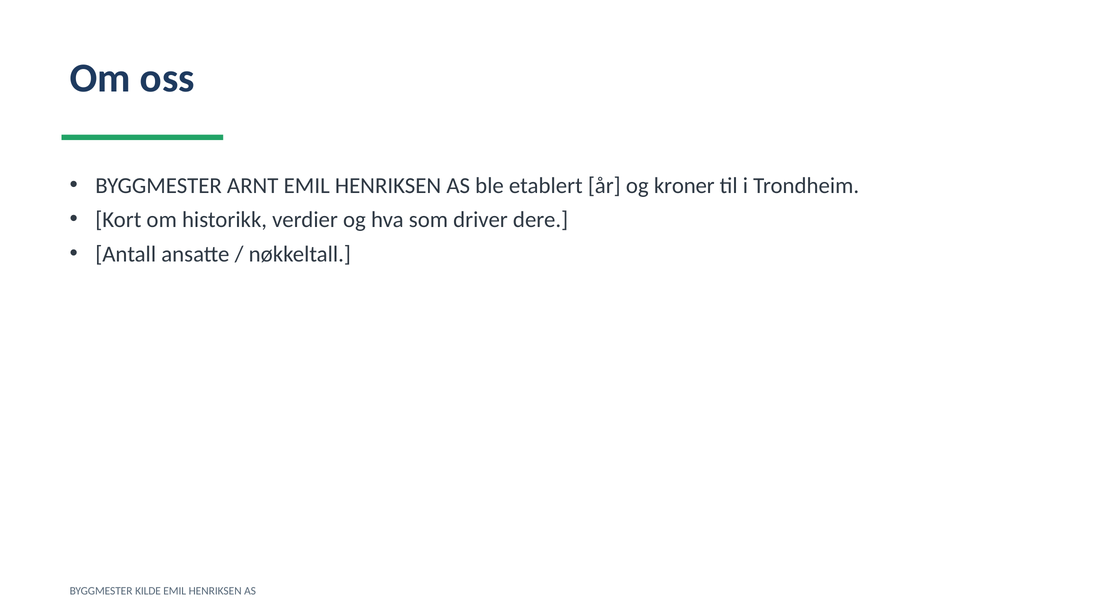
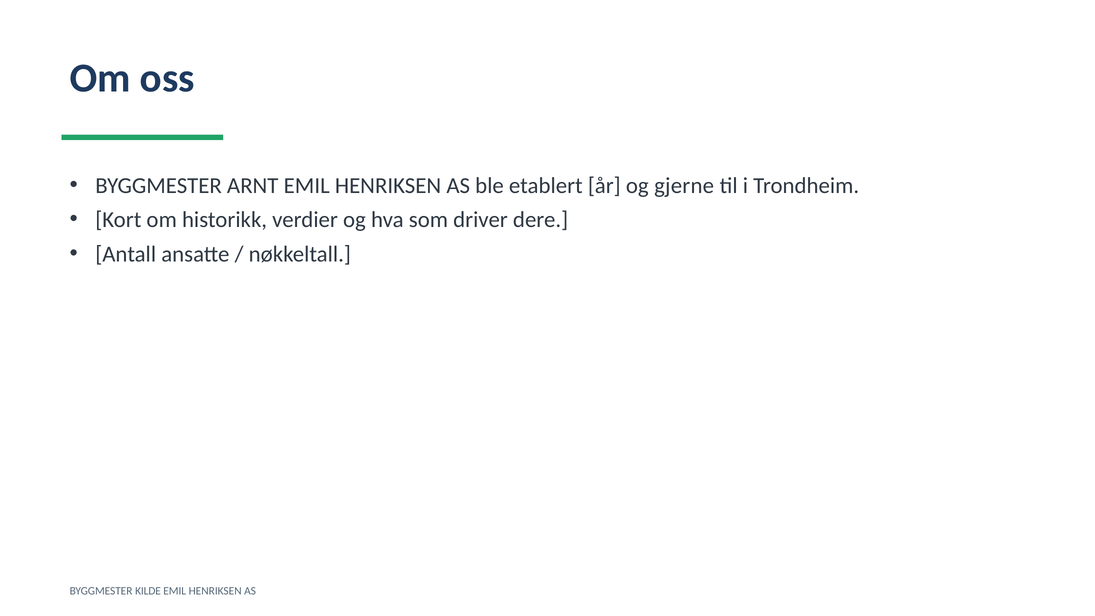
kroner: kroner -> gjerne
